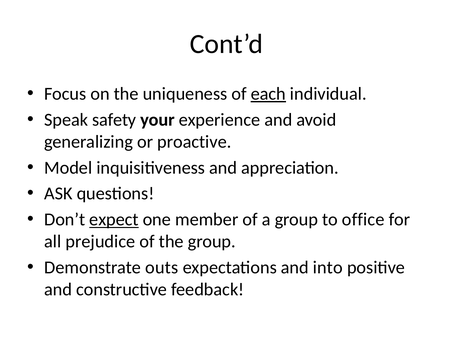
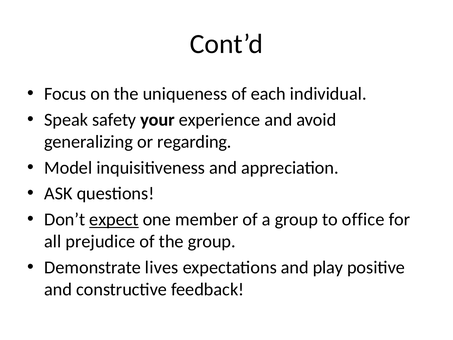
each underline: present -> none
proactive: proactive -> regarding
outs: outs -> lives
into: into -> play
